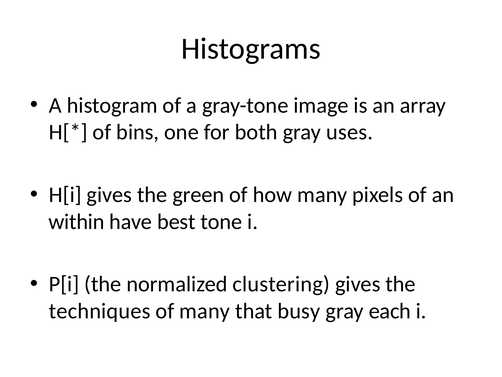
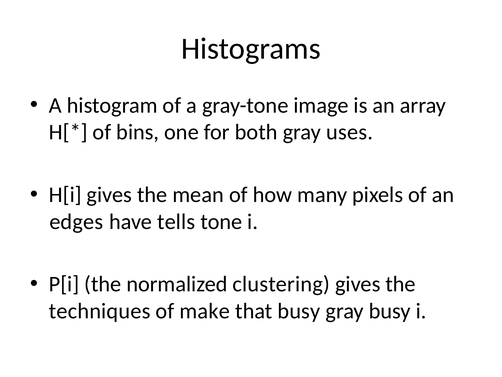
green: green -> mean
within: within -> edges
best: best -> tells
of many: many -> make
gray each: each -> busy
